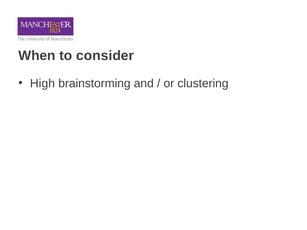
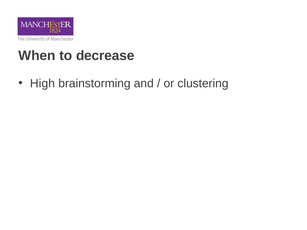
consider: consider -> decrease
